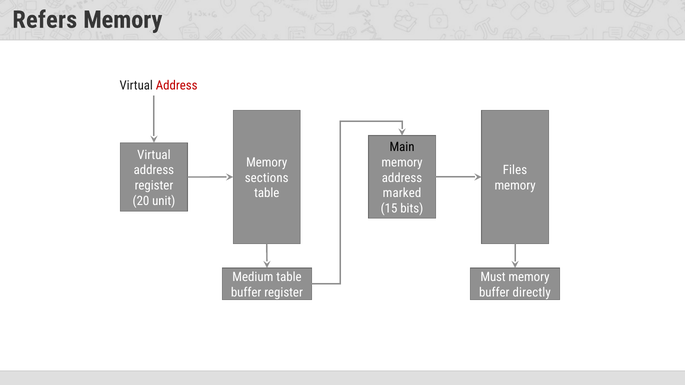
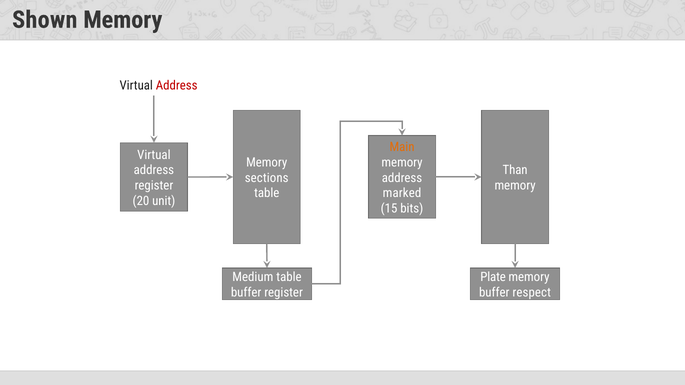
Refers: Refers -> Shown
Main colour: black -> orange
Files: Files -> Than
Must: Must -> Plate
directly: directly -> respect
